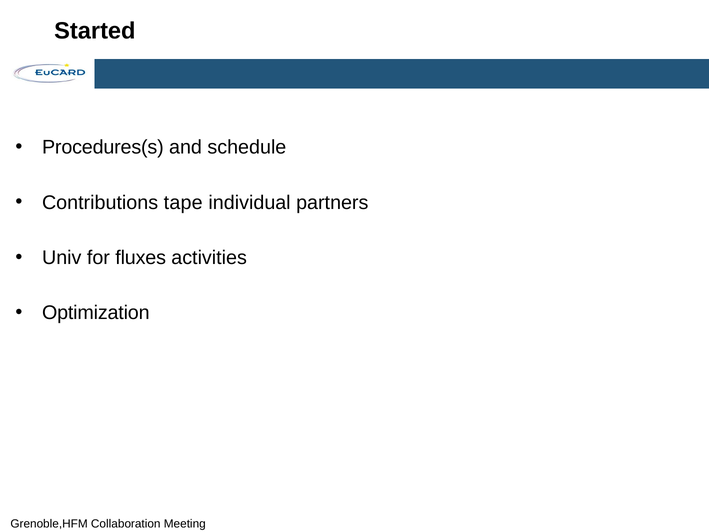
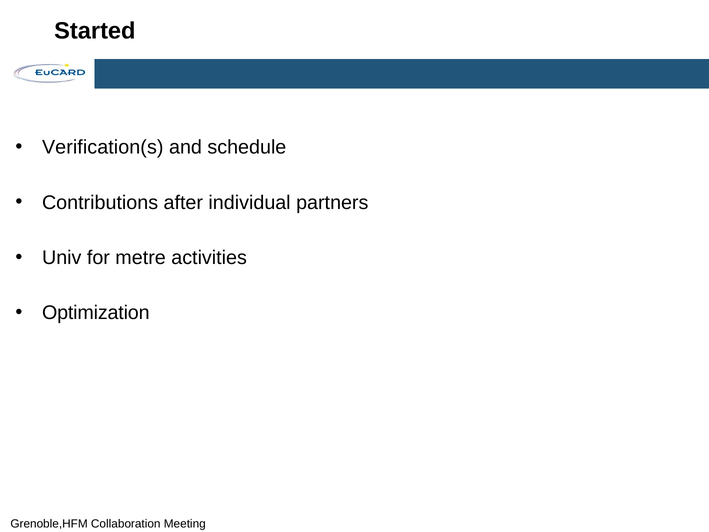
Procedures(s: Procedures(s -> Verification(s
tape: tape -> after
fluxes: fluxes -> metre
